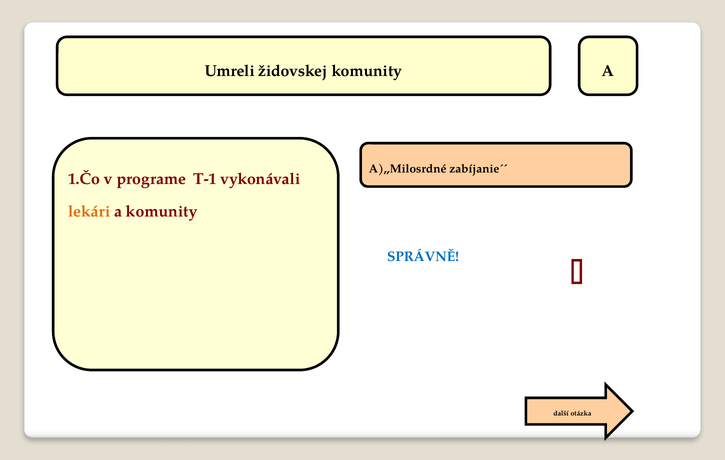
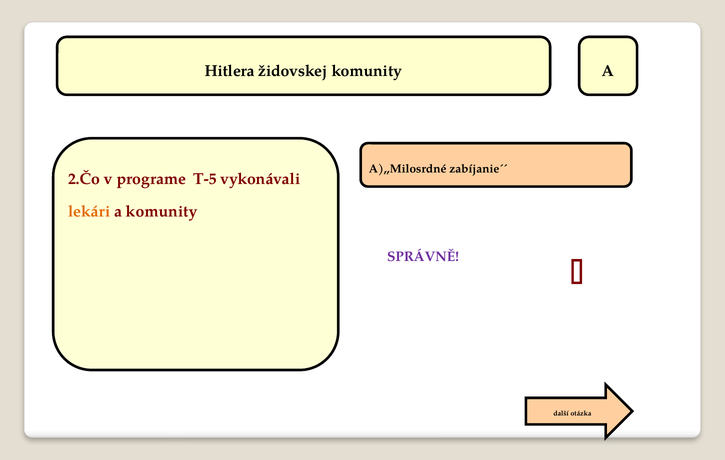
Umreli: Umreli -> Hitlera
1.Čo: 1.Čo -> 2.Čo
T-1: T-1 -> T-5
SPRÁVNĚ colour: blue -> purple
